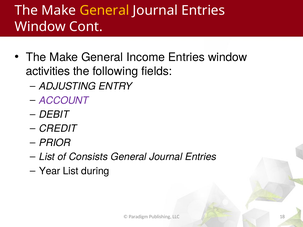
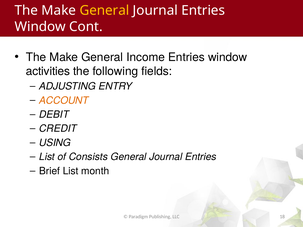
ACCOUNT colour: purple -> orange
PRIOR: PRIOR -> USING
Year: Year -> Brief
during: during -> month
